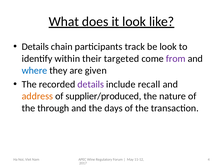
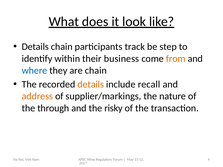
be look: look -> step
targeted: targeted -> business
from colour: purple -> orange
are given: given -> chain
details at (91, 84) colour: purple -> orange
supplier/produced: supplier/produced -> supplier/markings
days: days -> risky
